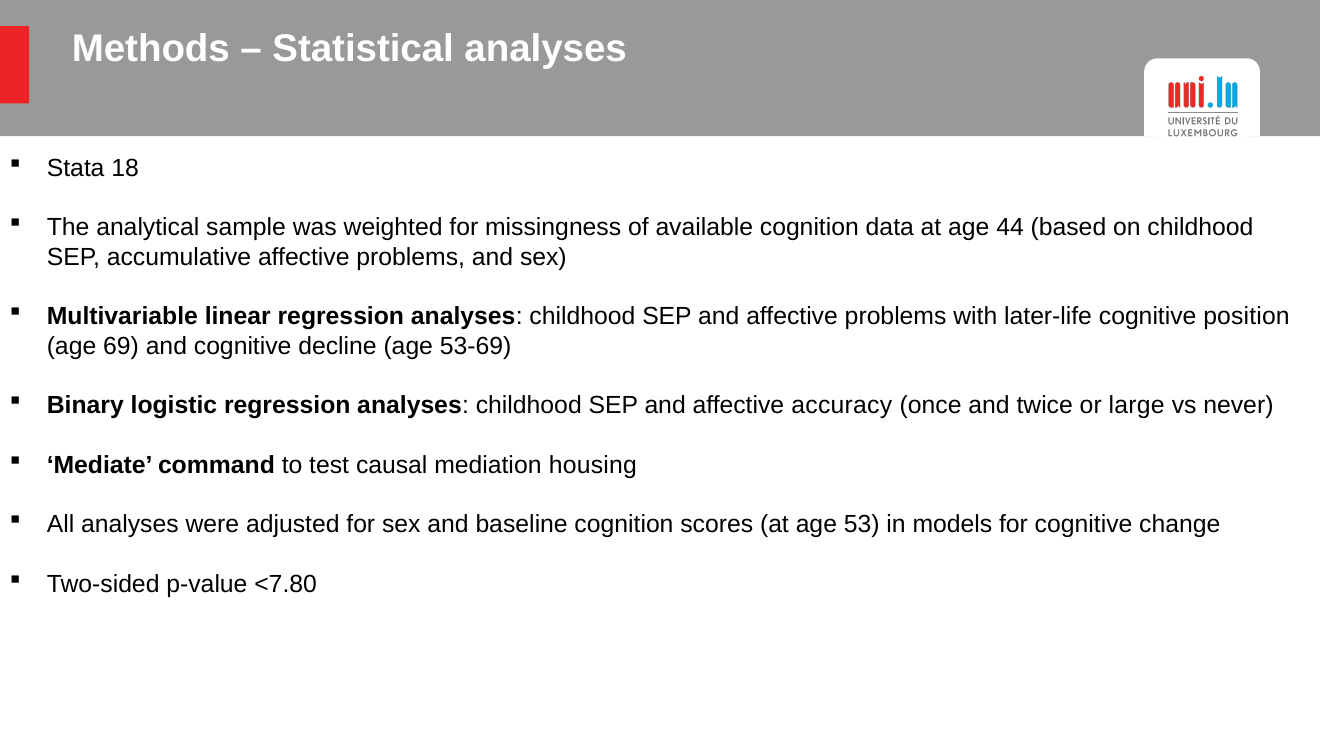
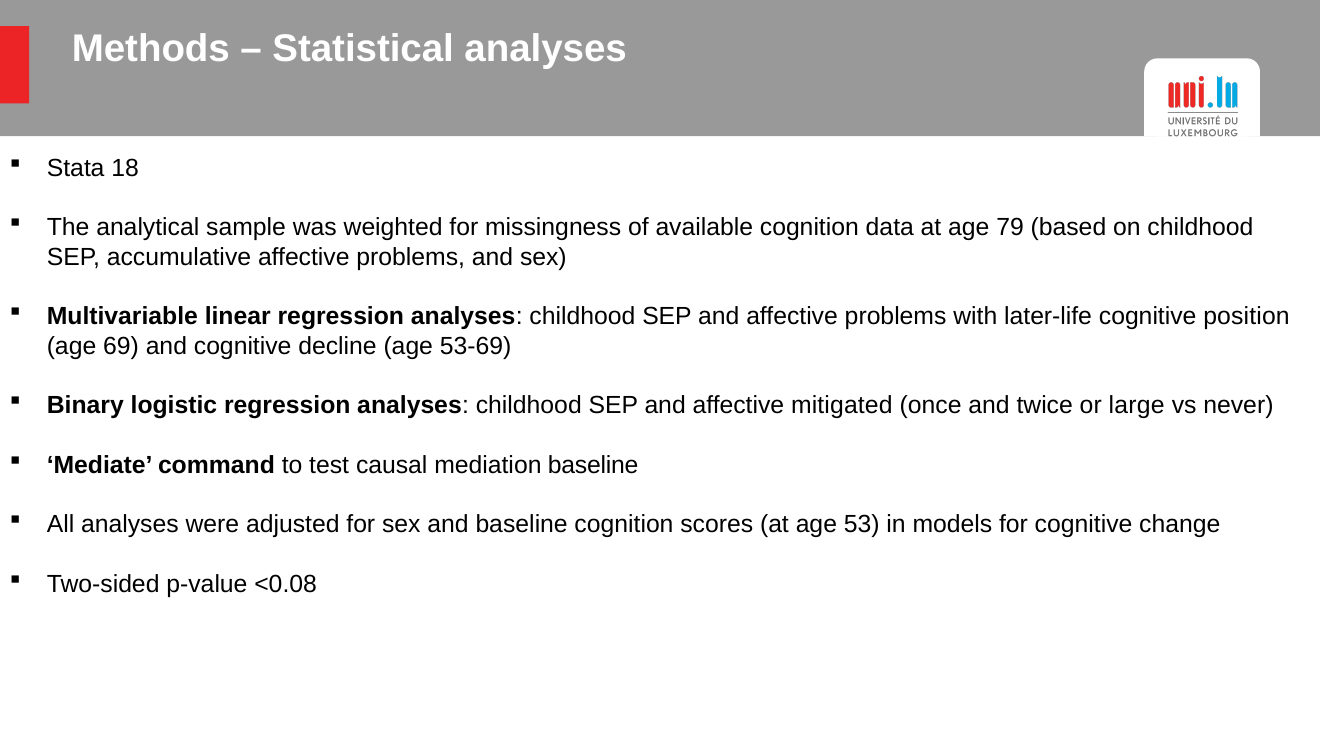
44: 44 -> 79
accuracy: accuracy -> mitigated
mediation housing: housing -> baseline
<7.80: <7.80 -> <0.08
